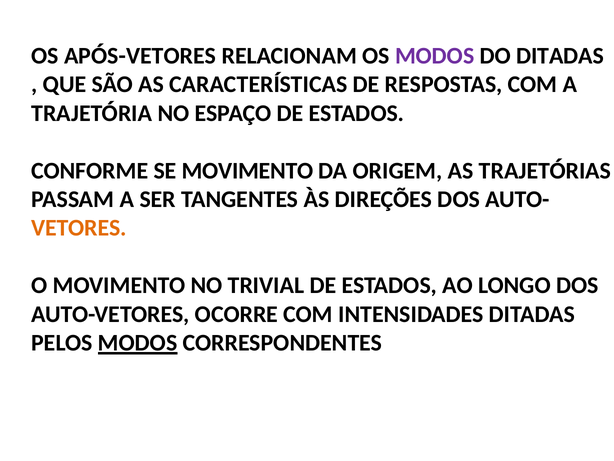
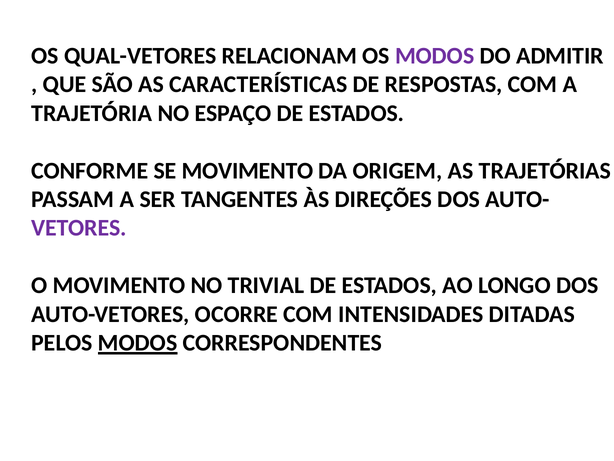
APÓS-VETORES: APÓS-VETORES -> QUAL-VETORES
DO DITADAS: DITADAS -> ADMITIR
VETORES colour: orange -> purple
